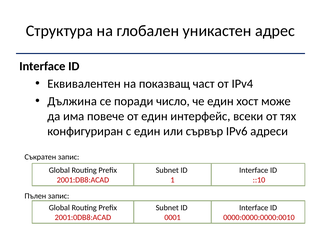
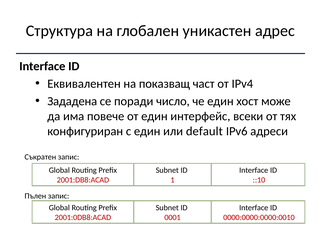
Дължина: Дължина -> Зададена
сървър: сървър -> default
